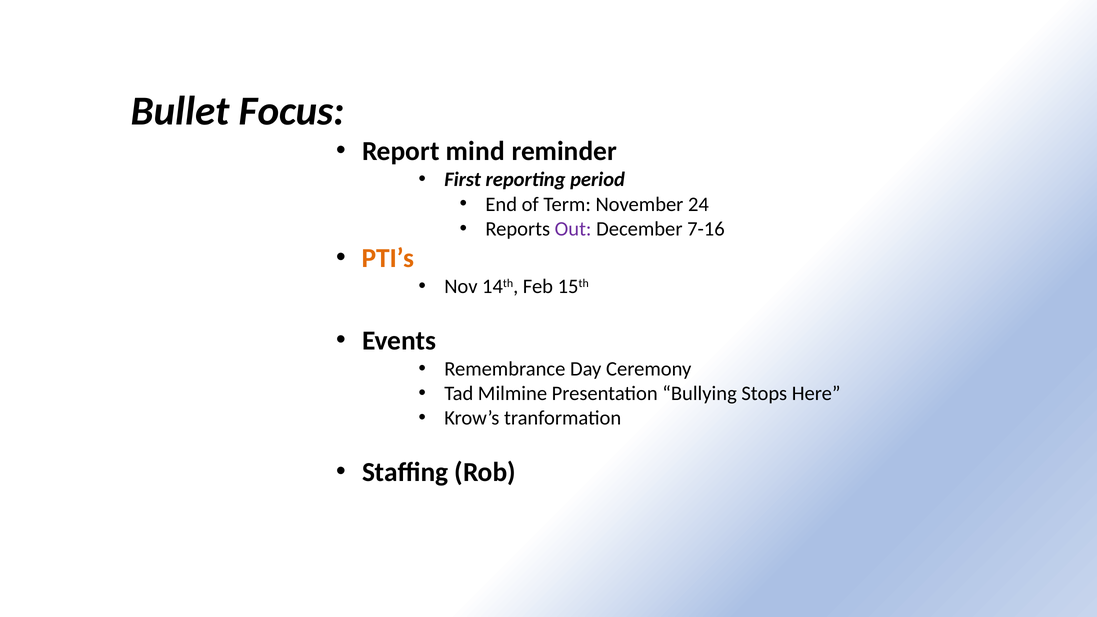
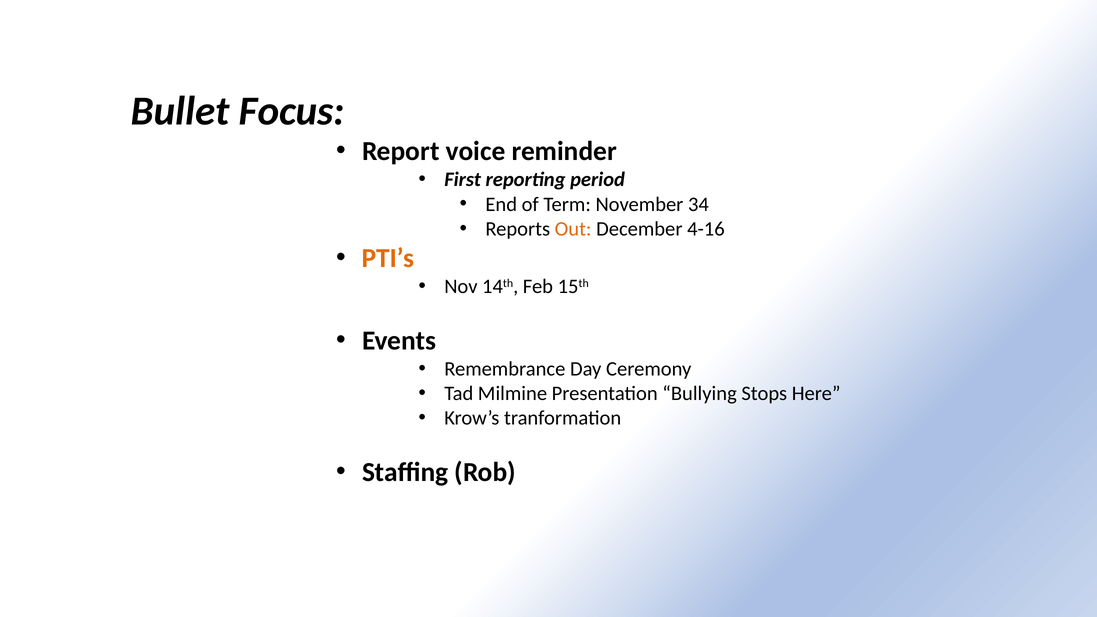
mind: mind -> voice
24: 24 -> 34
Out colour: purple -> orange
7-16: 7-16 -> 4-16
